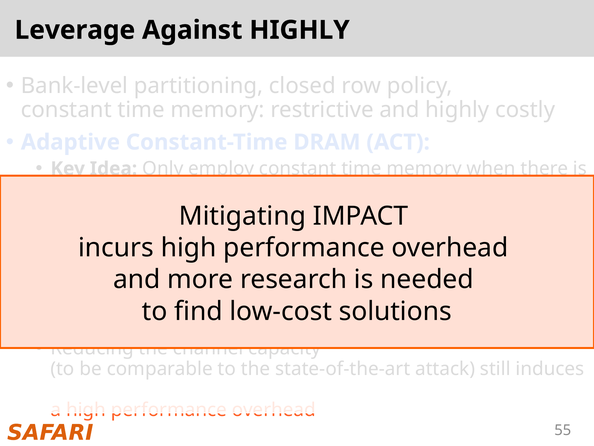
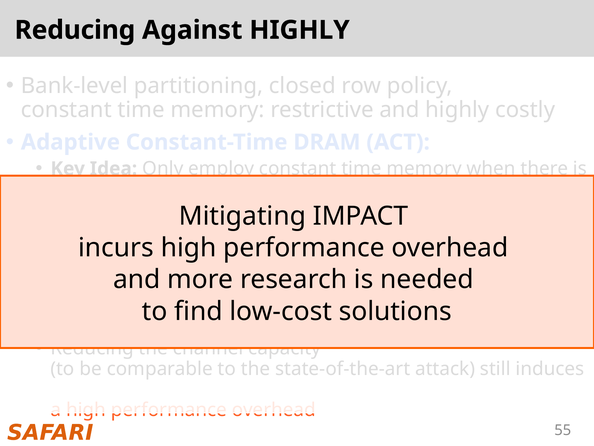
Leverage at (75, 30): Leverage -> Reducing
